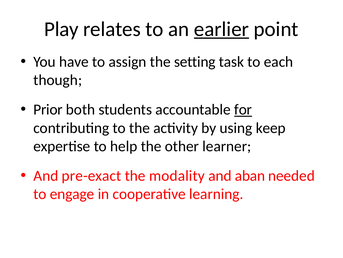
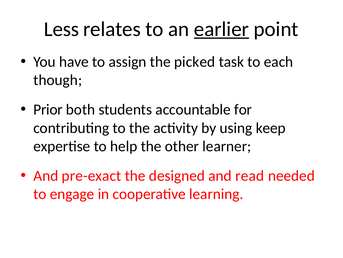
Play: Play -> Less
setting: setting -> picked
for underline: present -> none
modality: modality -> designed
aban: aban -> read
